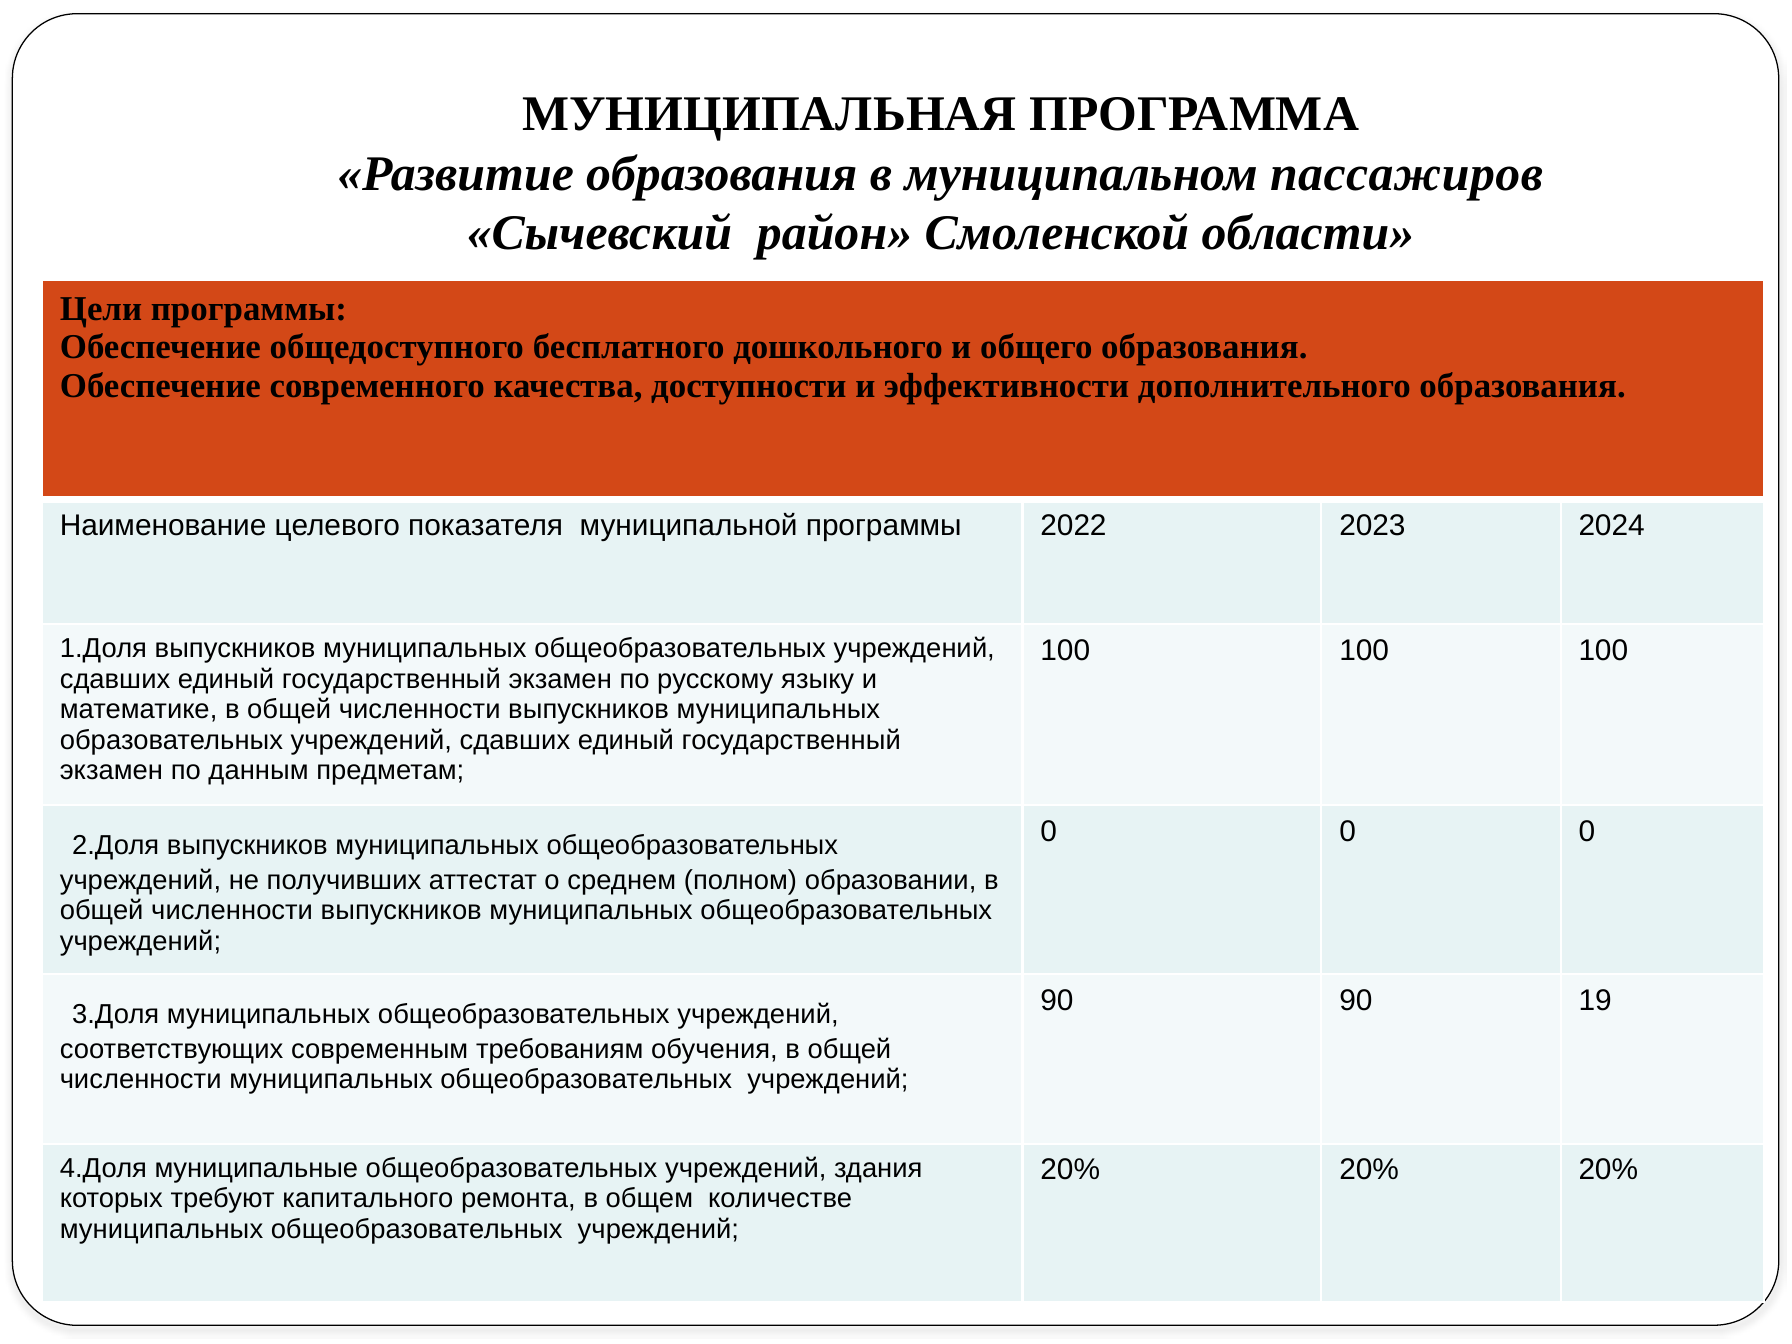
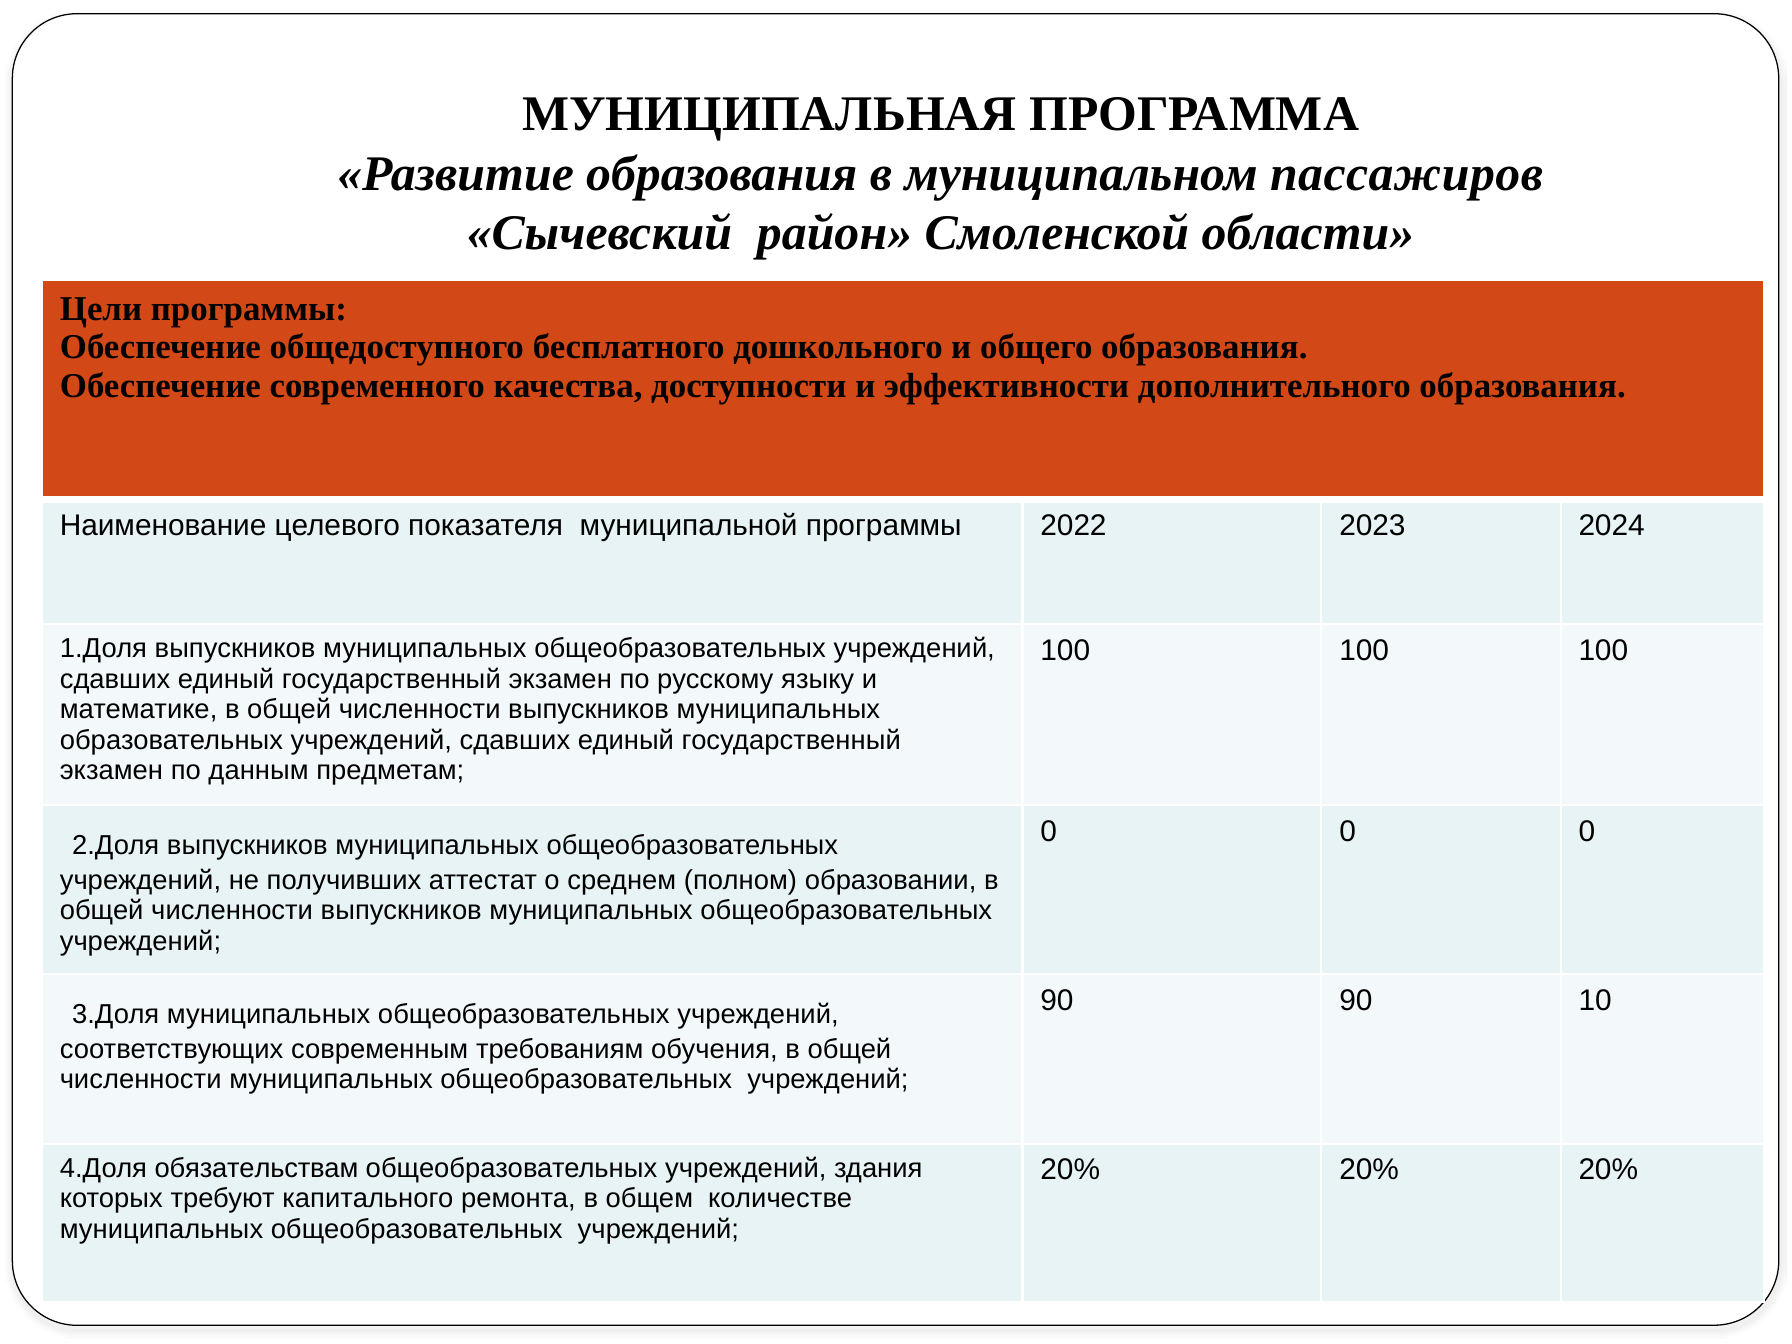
19: 19 -> 10
муниципальные: муниципальные -> обязательствам
